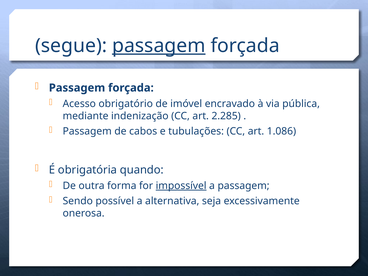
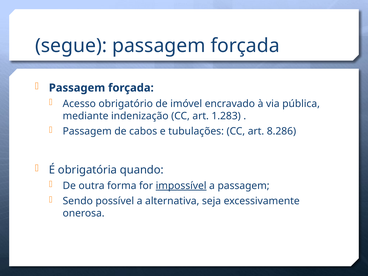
passagem at (159, 46) underline: present -> none
2.285: 2.285 -> 1.283
1.086: 1.086 -> 8.286
